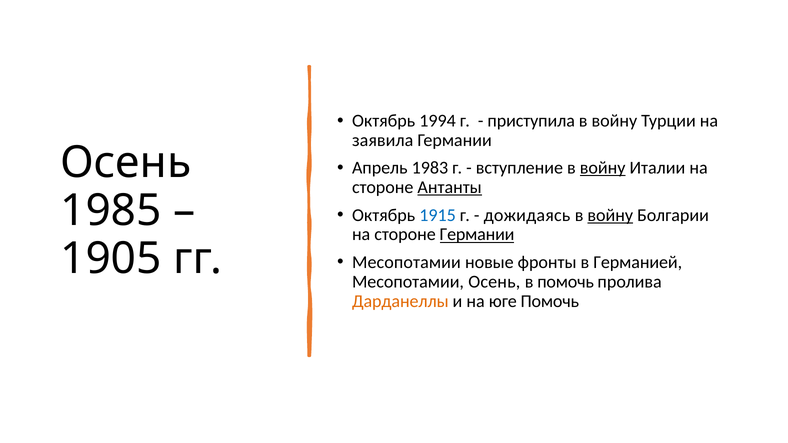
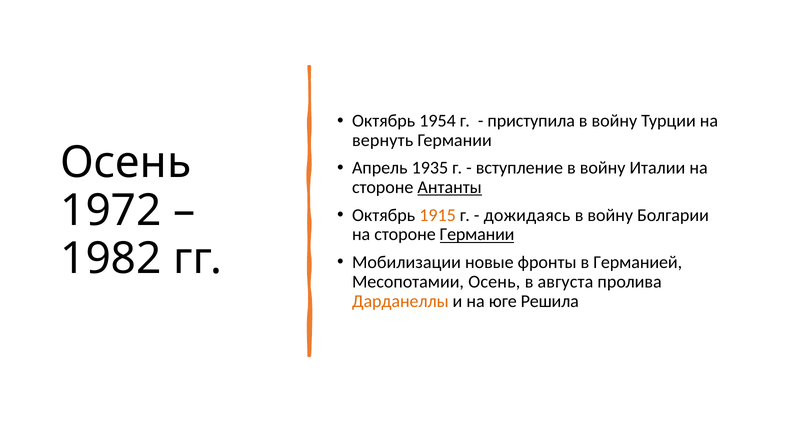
1994: 1994 -> 1954
заявила: заявила -> вернуть
1983: 1983 -> 1935
войну at (603, 168) underline: present -> none
1985: 1985 -> 1972
1915 colour: blue -> orange
войну at (610, 215) underline: present -> none
1905: 1905 -> 1982
Месопотамии at (406, 262): Месопотамии -> Мобилизации
в помочь: помочь -> августа
юге Помочь: Помочь -> Решила
